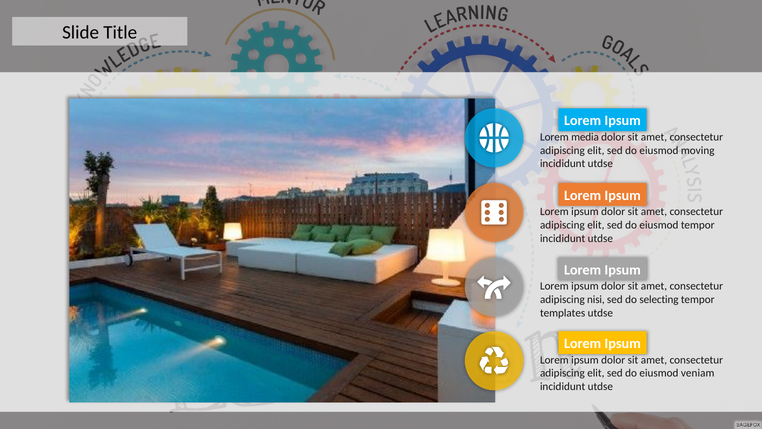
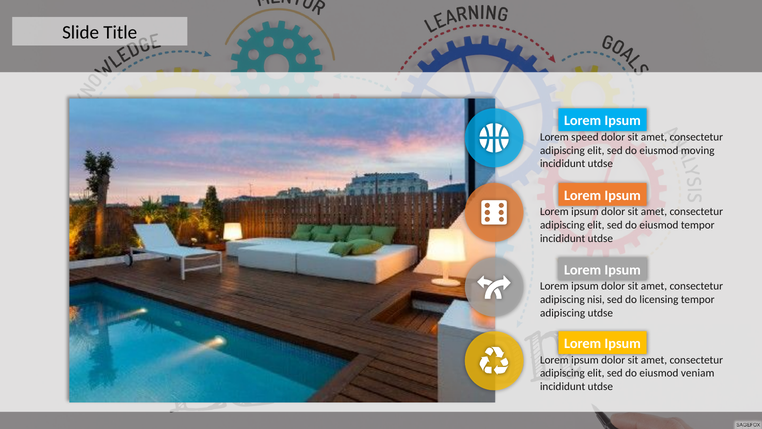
media: media -> speed
selecting: selecting -> licensing
templates at (563, 313): templates -> adipiscing
